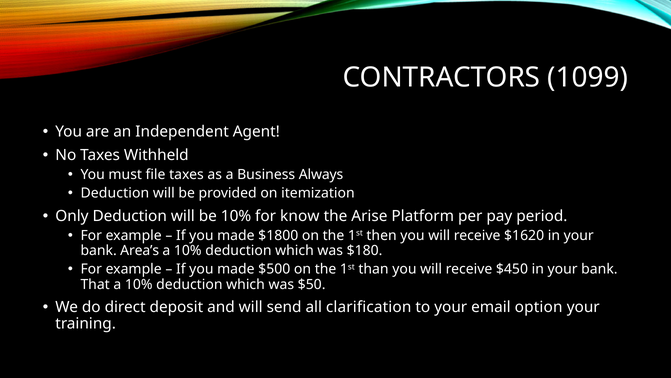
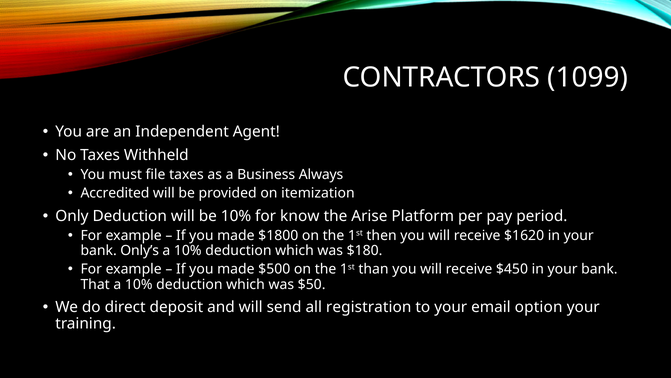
Deduction at (115, 193): Deduction -> Accredited
Area’s: Area’s -> Only’s
clarification: clarification -> registration
